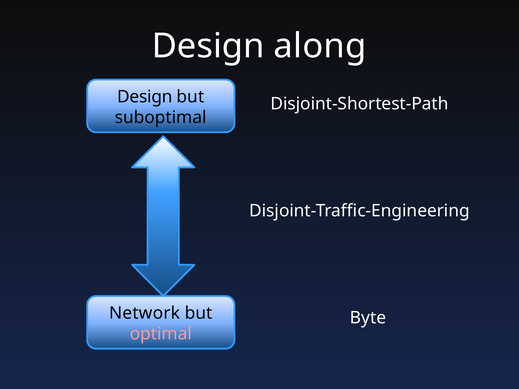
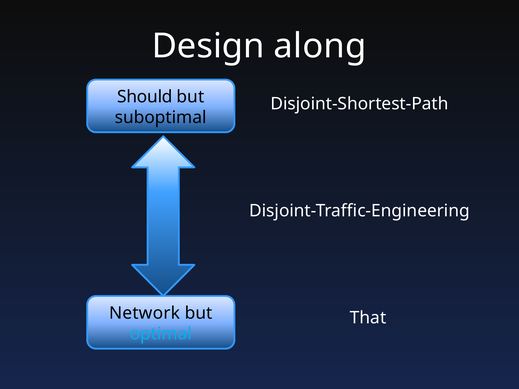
Design at (145, 97): Design -> Should
Byte: Byte -> That
optimal colour: pink -> light blue
